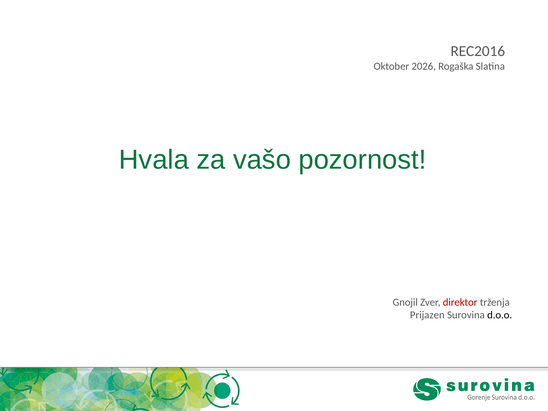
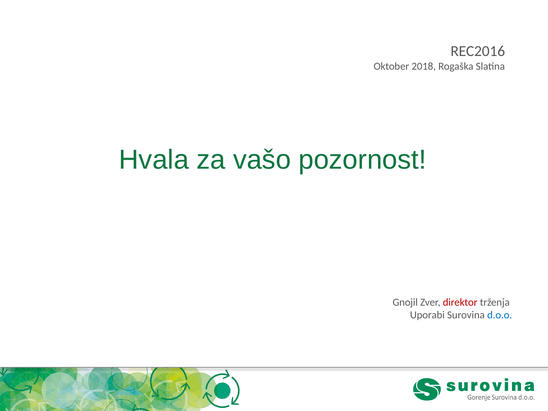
2026: 2026 -> 2018
Prijazen: Prijazen -> Uporabi
d.o.o colour: black -> blue
